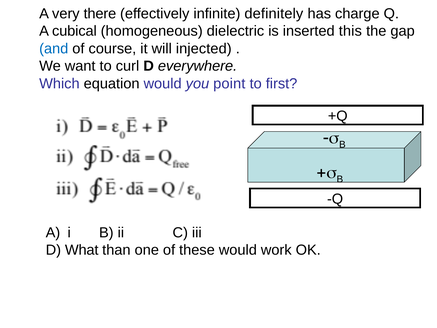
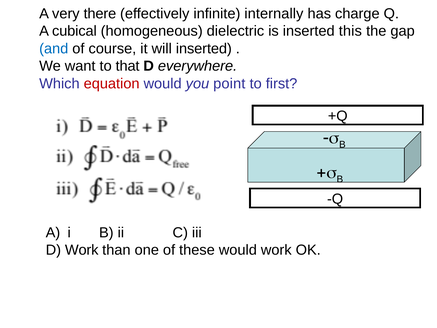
definitely: definitely -> internally
will injected: injected -> inserted
curl: curl -> that
equation colour: black -> red
D What: What -> Work
